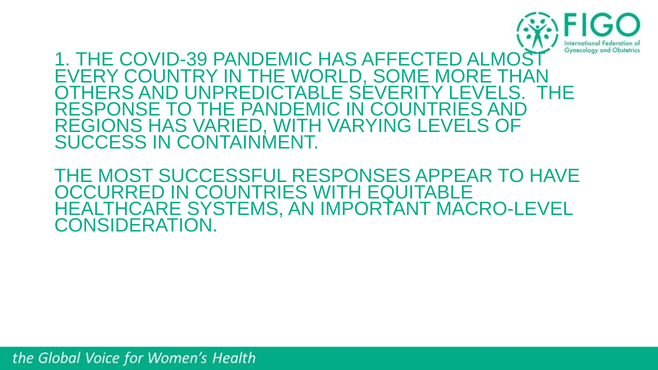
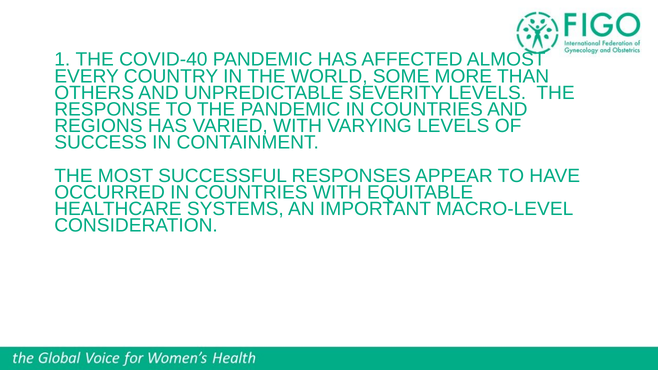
COVID-39: COVID-39 -> COVID-40
